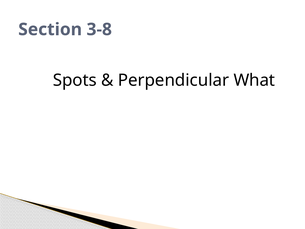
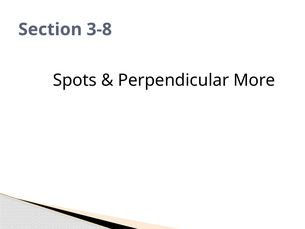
What: What -> More
